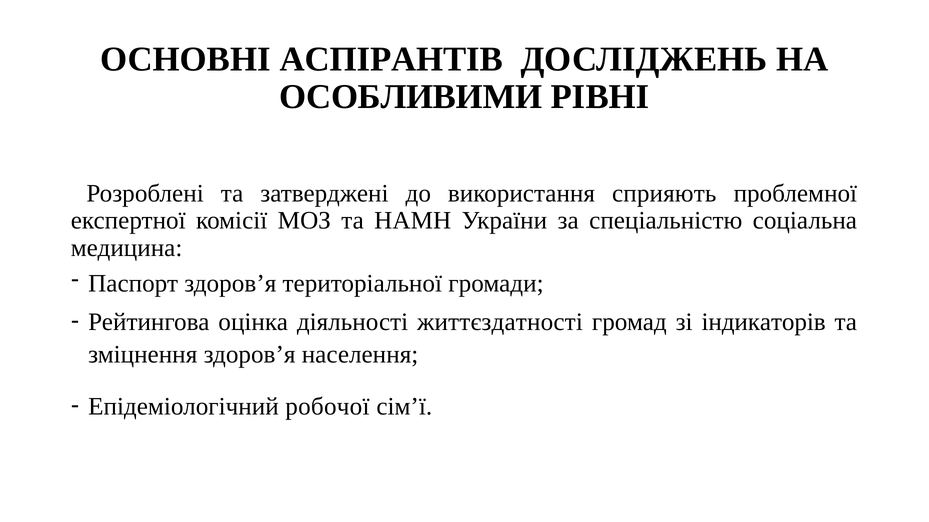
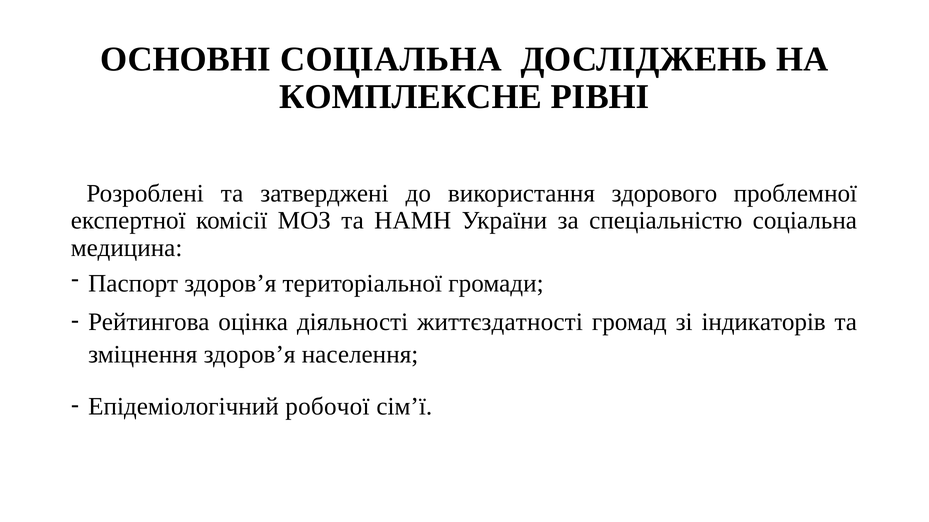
ОСНОВНІ АСПІРАНТІВ: АСПІРАНТІВ -> СОЦІАЛЬНА
ОСОБЛИВИМИ: ОСОБЛИВИМИ -> КОМПЛЕКСНЕ
сприяють: сприяють -> здорового
